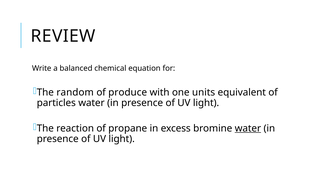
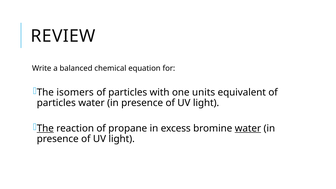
random: random -> isomers
produce at (128, 92): produce -> particles
The at (45, 128) underline: none -> present
